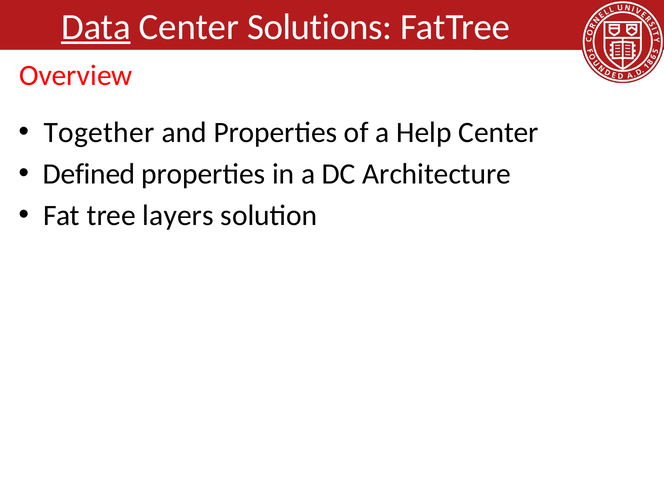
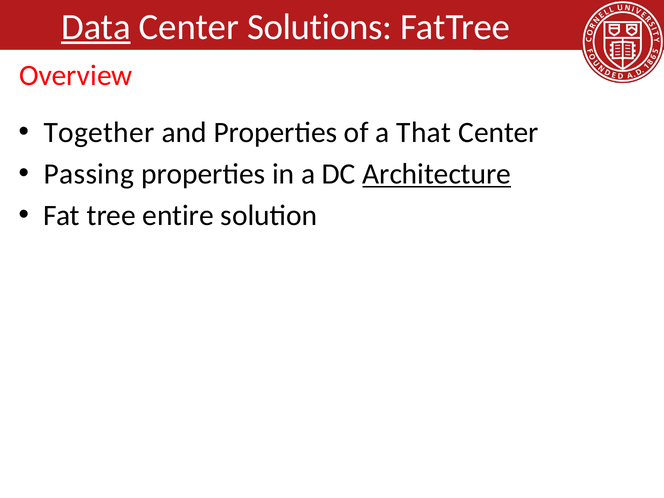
Help: Help -> That
Defined: Defined -> Passing
Architecture underline: none -> present
layers: layers -> entire
